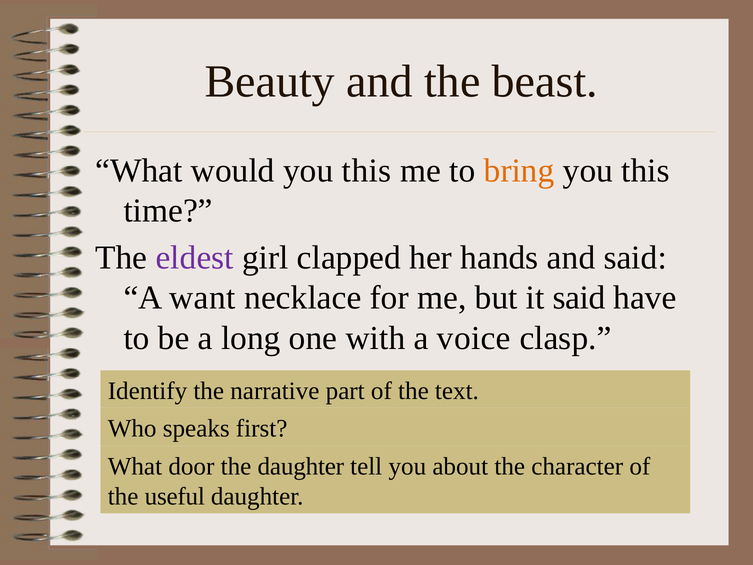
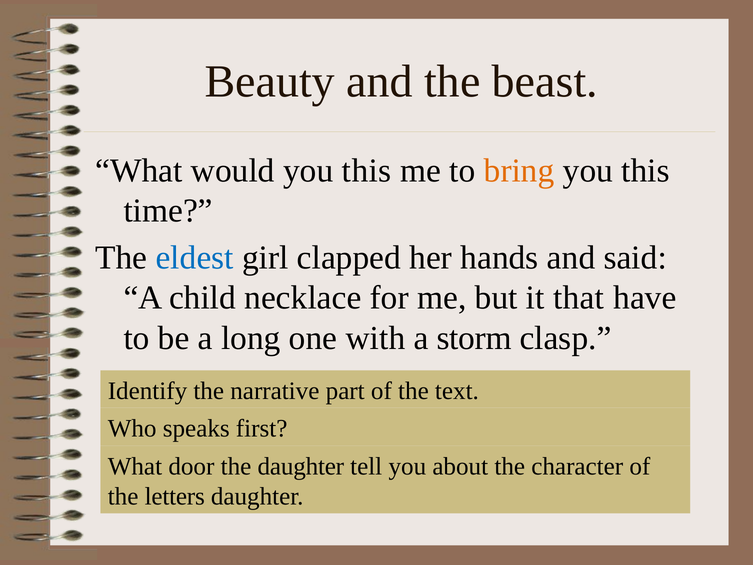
eldest colour: purple -> blue
want: want -> child
it said: said -> that
voice: voice -> storm
useful: useful -> letters
